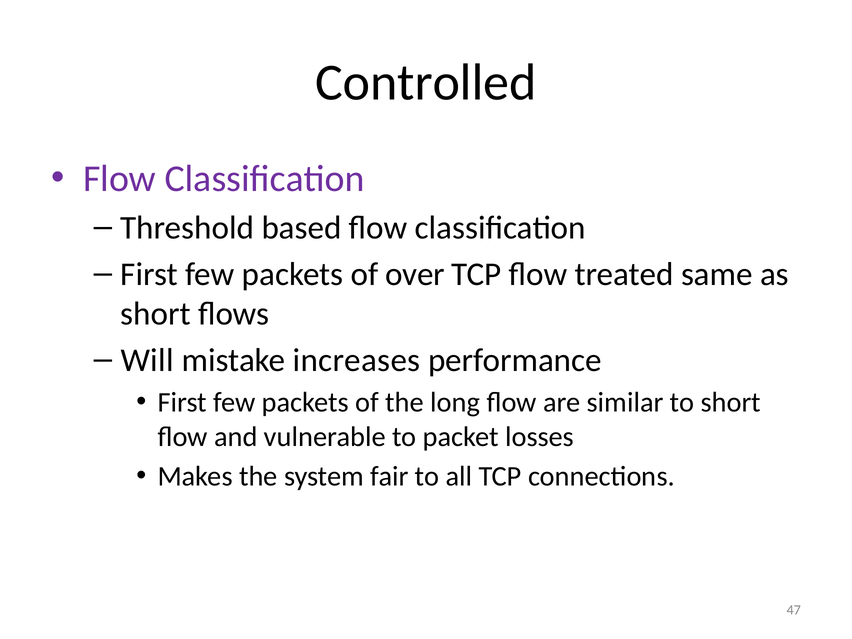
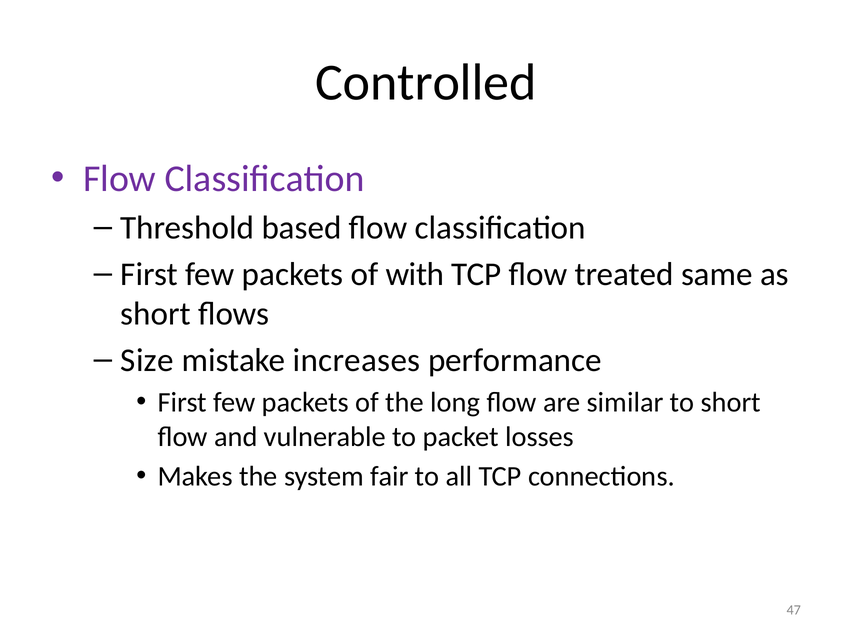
over: over -> with
Will: Will -> Size
